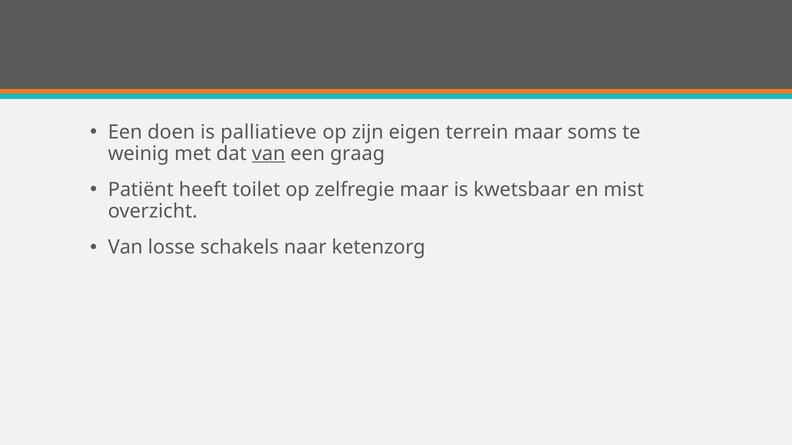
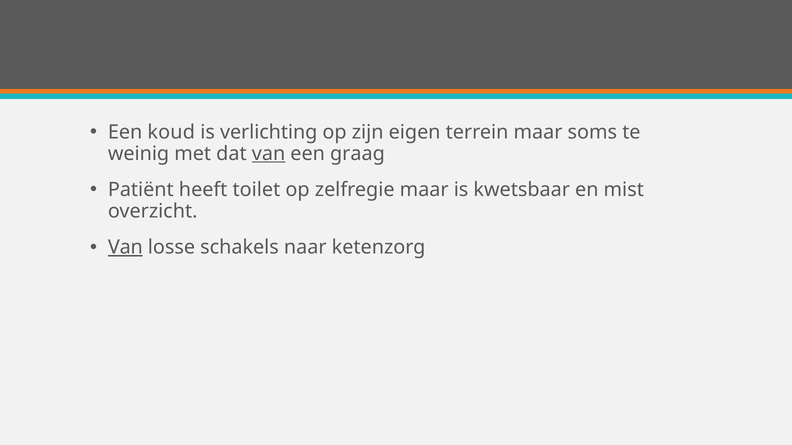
doen: doen -> koud
palliatieve: palliatieve -> verlichting
Van at (125, 248) underline: none -> present
